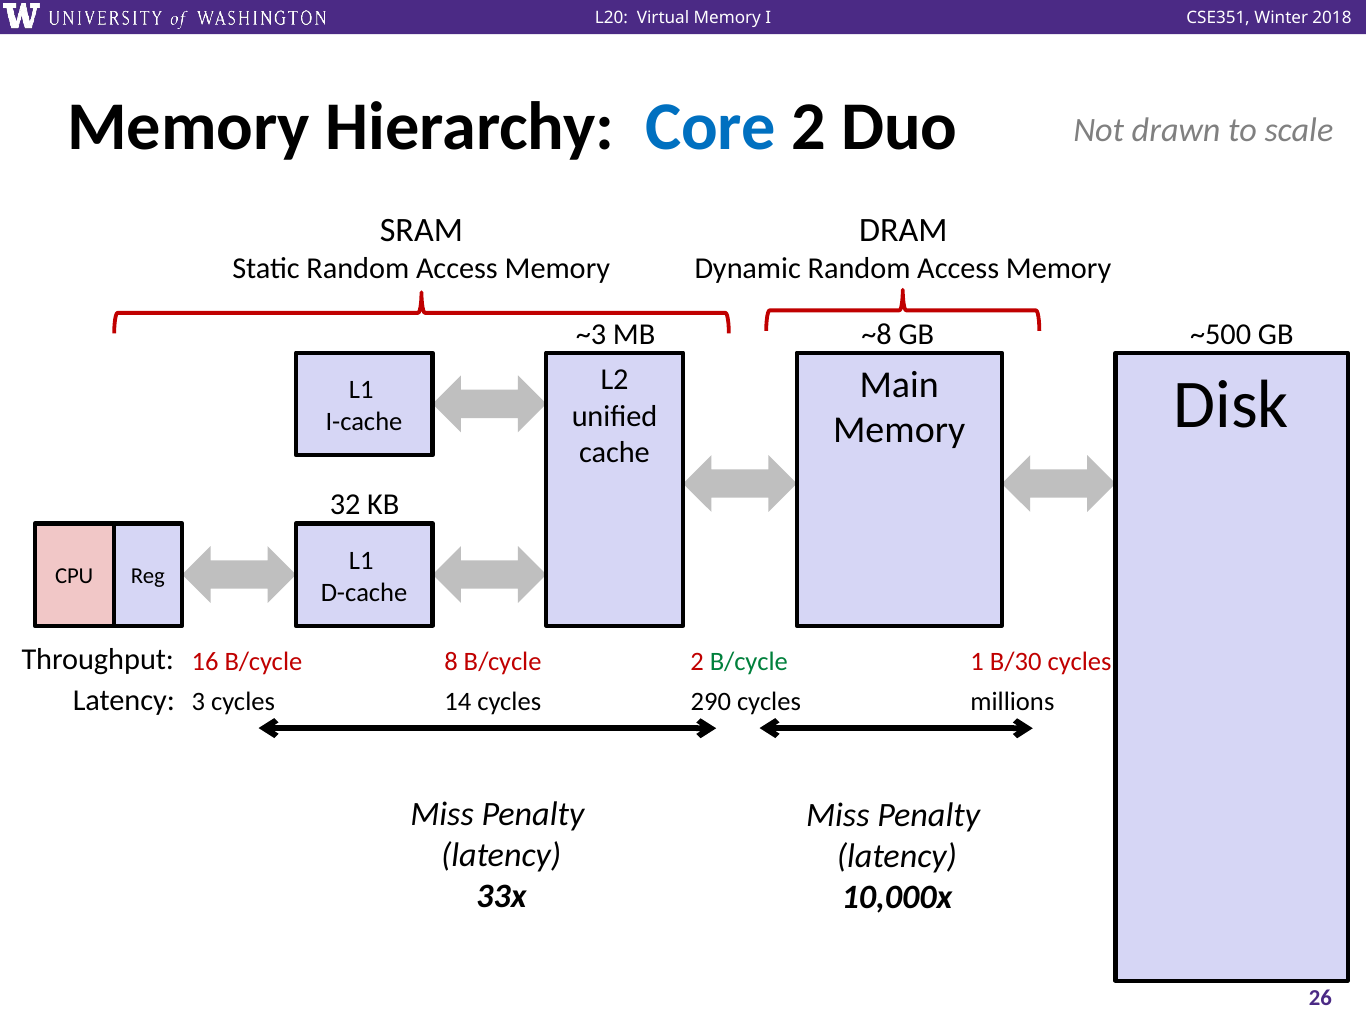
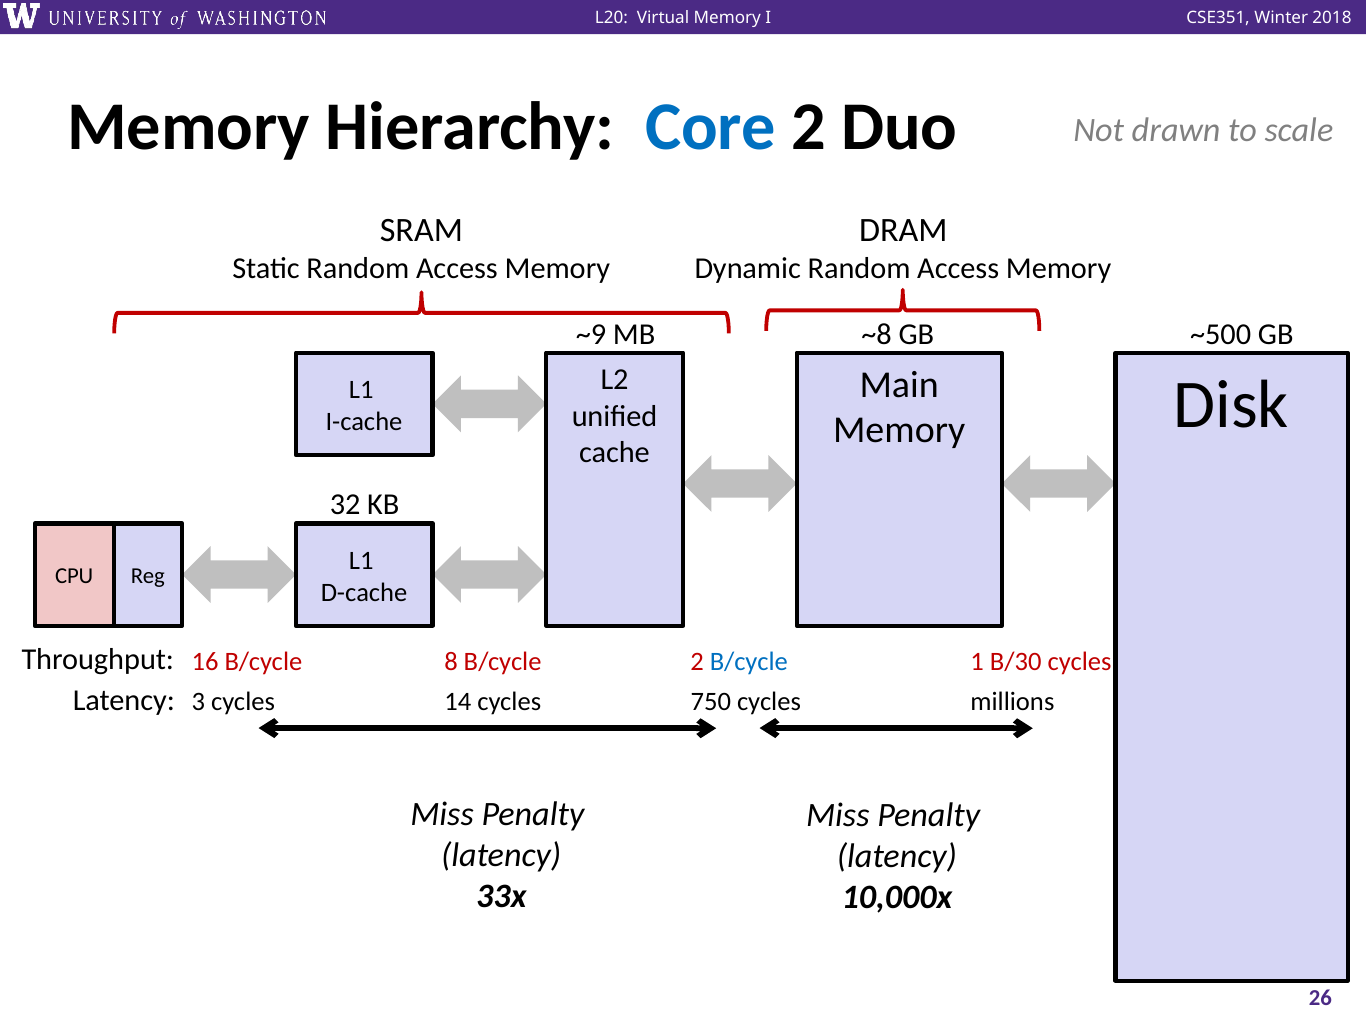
~3: ~3 -> ~9
B/cycle at (749, 662) colour: green -> blue
290: 290 -> 750
